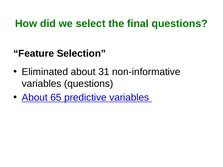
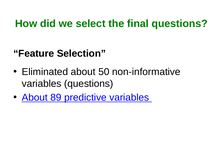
31: 31 -> 50
65: 65 -> 89
